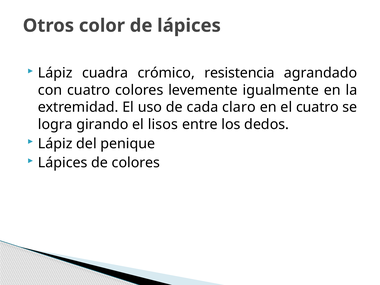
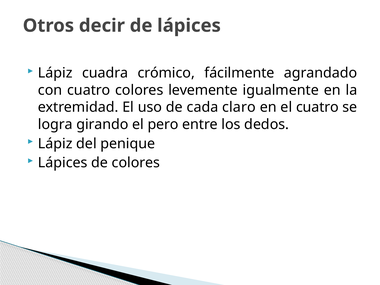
color: color -> decir
resistencia: resistencia -> fácilmente
lisos: lisos -> pero
